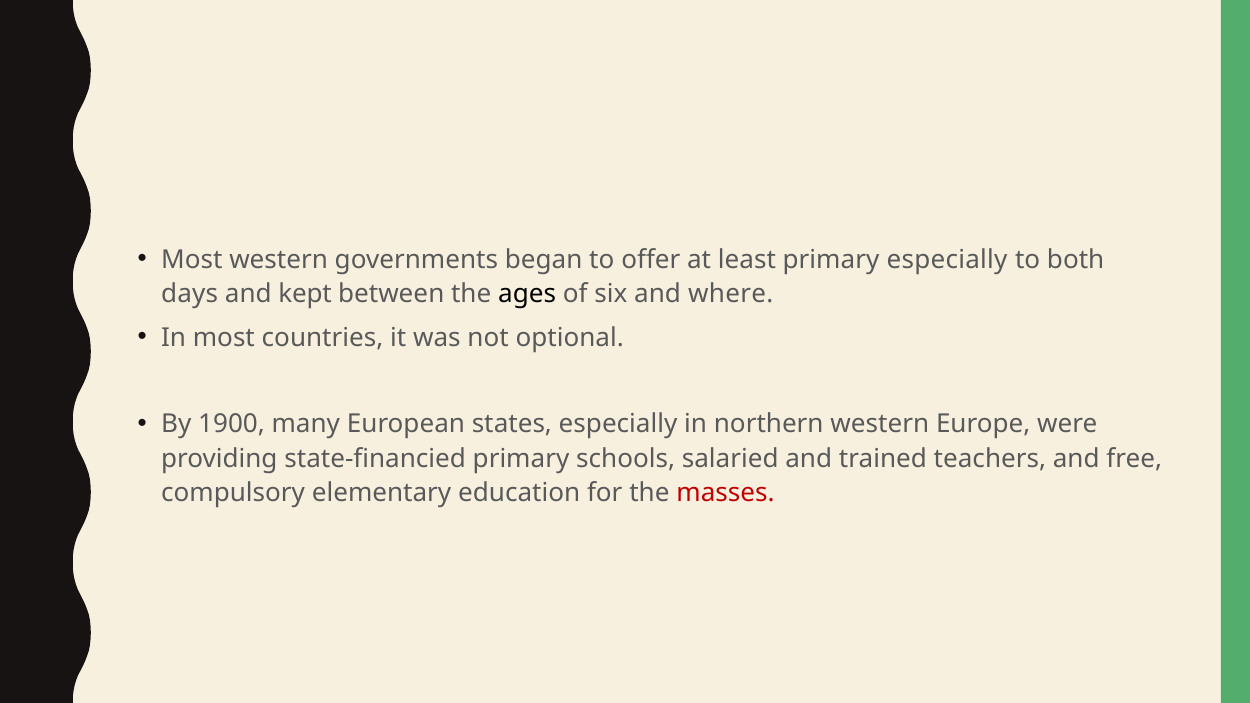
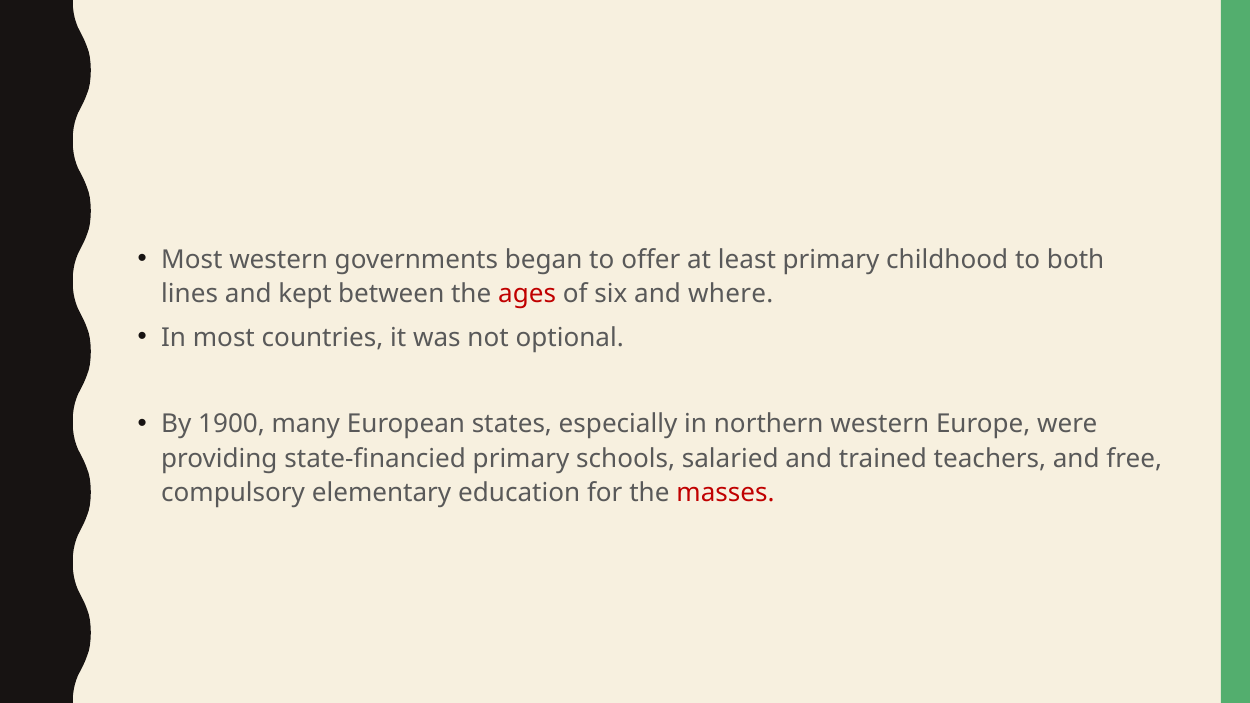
primary especially: especially -> childhood
days: days -> lines
ages colour: black -> red
